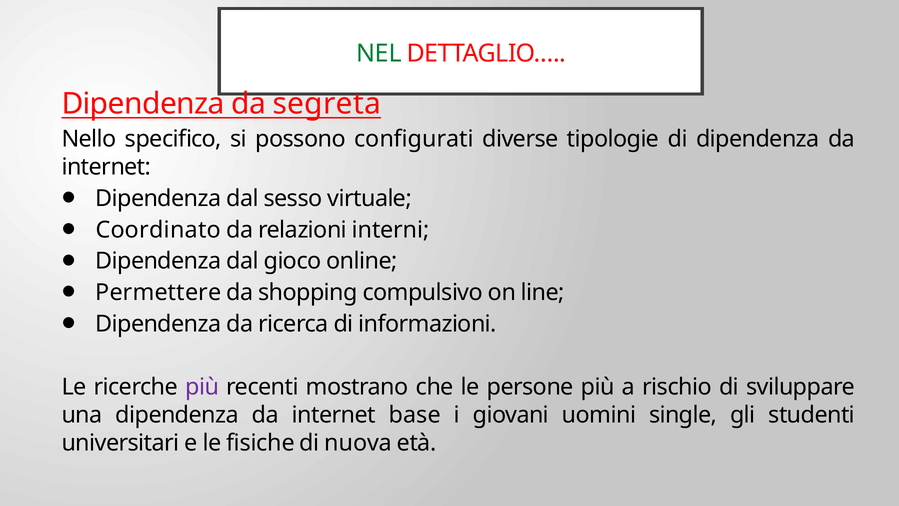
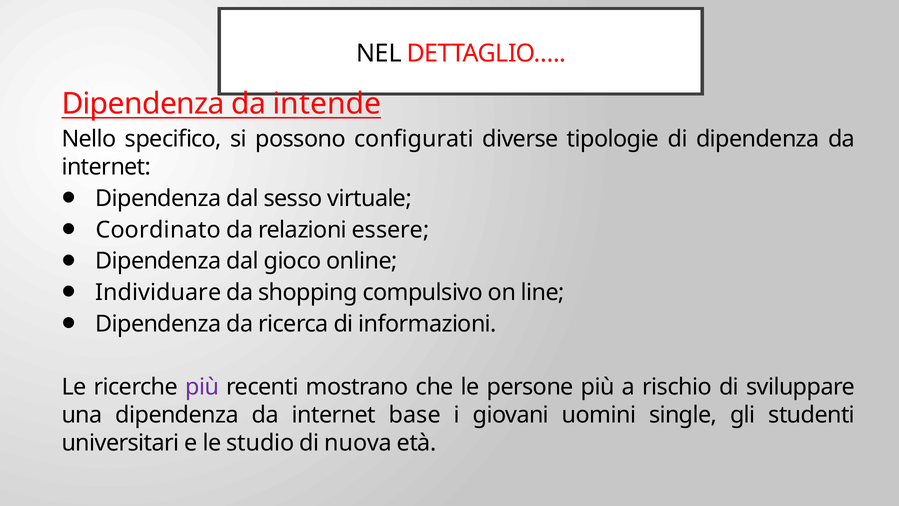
NEL colour: green -> black
segreta: segreta -> intende
interni: interni -> essere
Permettere: Permettere -> Individuare
fisiche: fisiche -> studio
